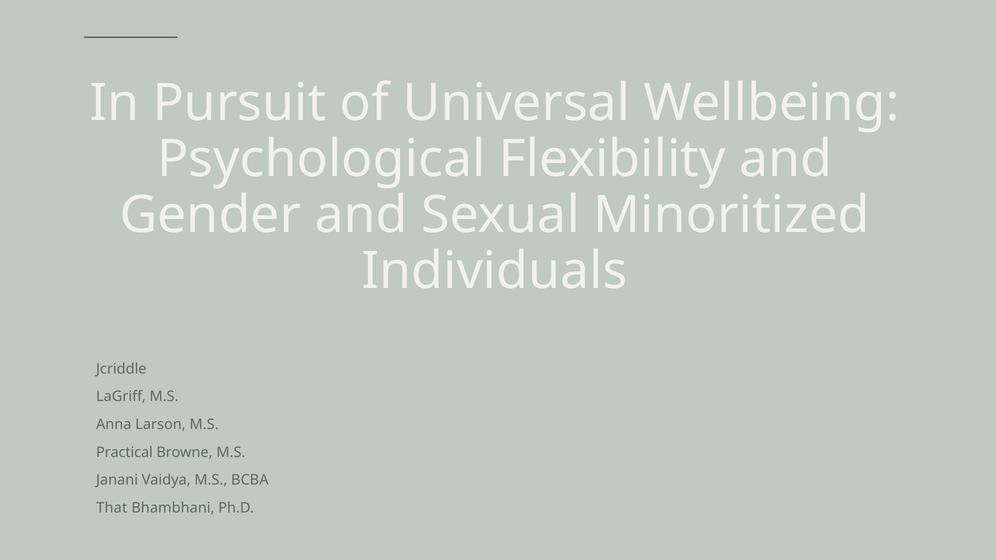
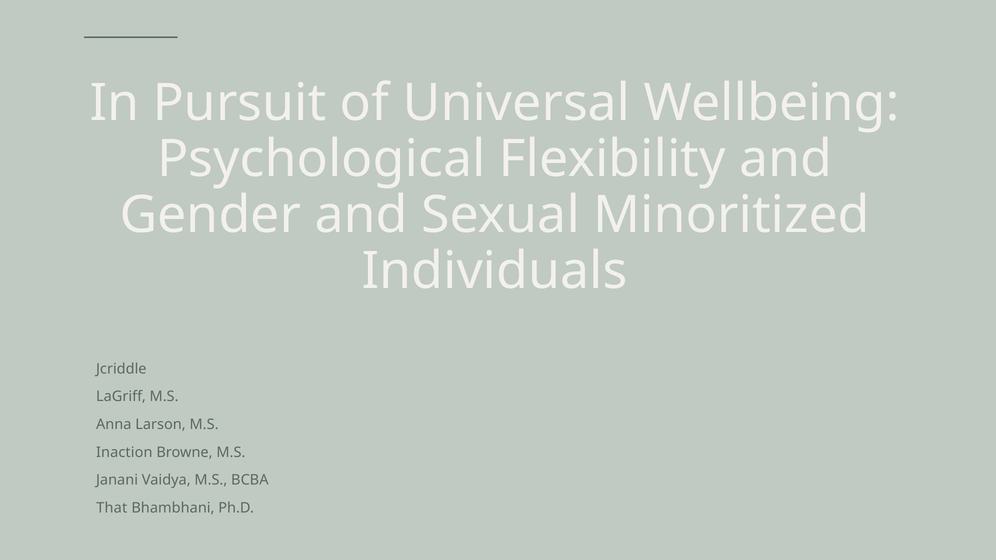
Practical: Practical -> Inaction
